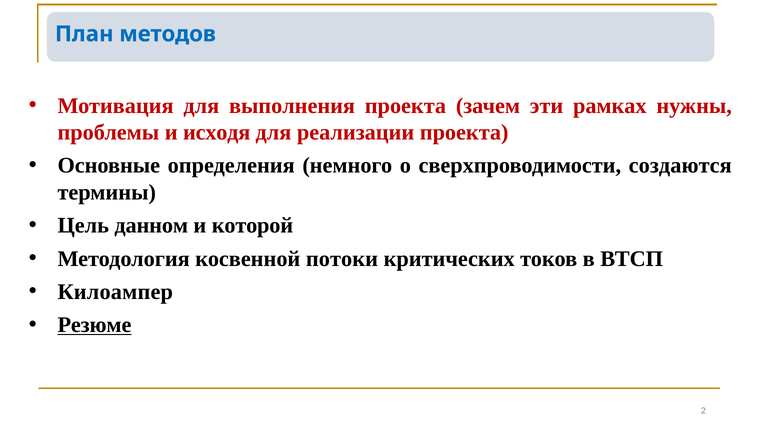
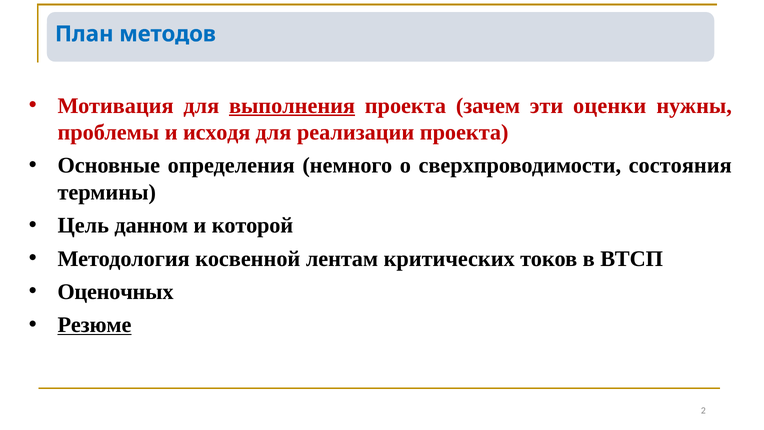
выполнения underline: none -> present
рамках: рамках -> оценки
создаются: создаются -> состояния
потоки: потоки -> лентам
Килоампер: Килоампер -> Оценочных
